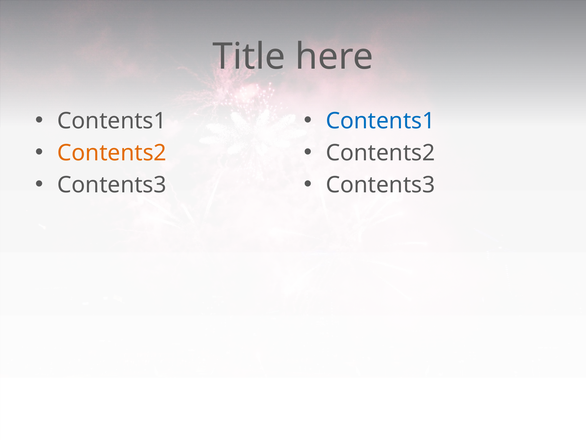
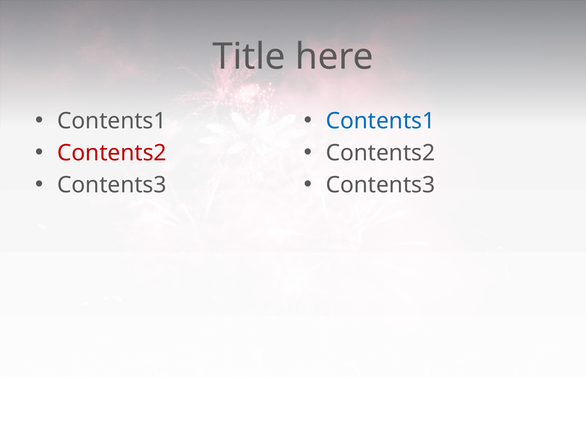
Contents2 at (112, 153) colour: orange -> red
